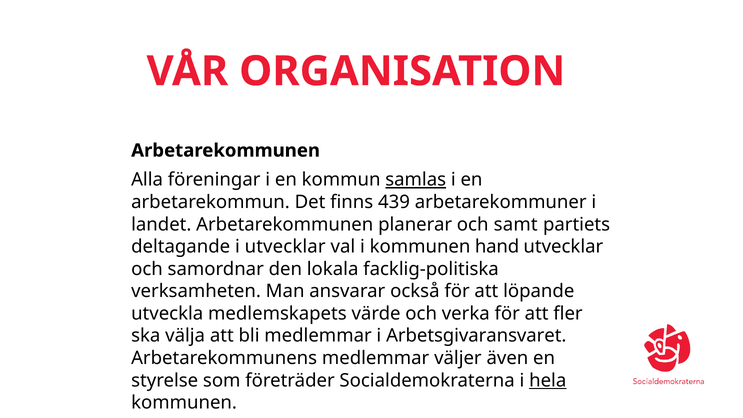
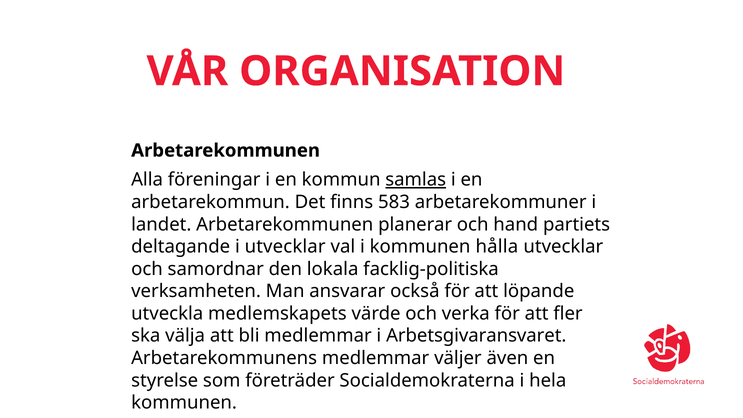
439: 439 -> 583
samt: samt -> hand
hand: hand -> hålla
hela underline: present -> none
